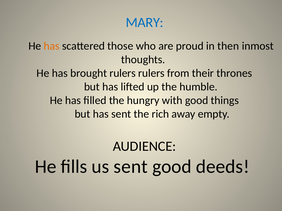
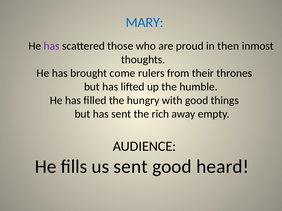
has at (52, 46) colour: orange -> purple
brought rulers: rulers -> come
deeds: deeds -> heard
